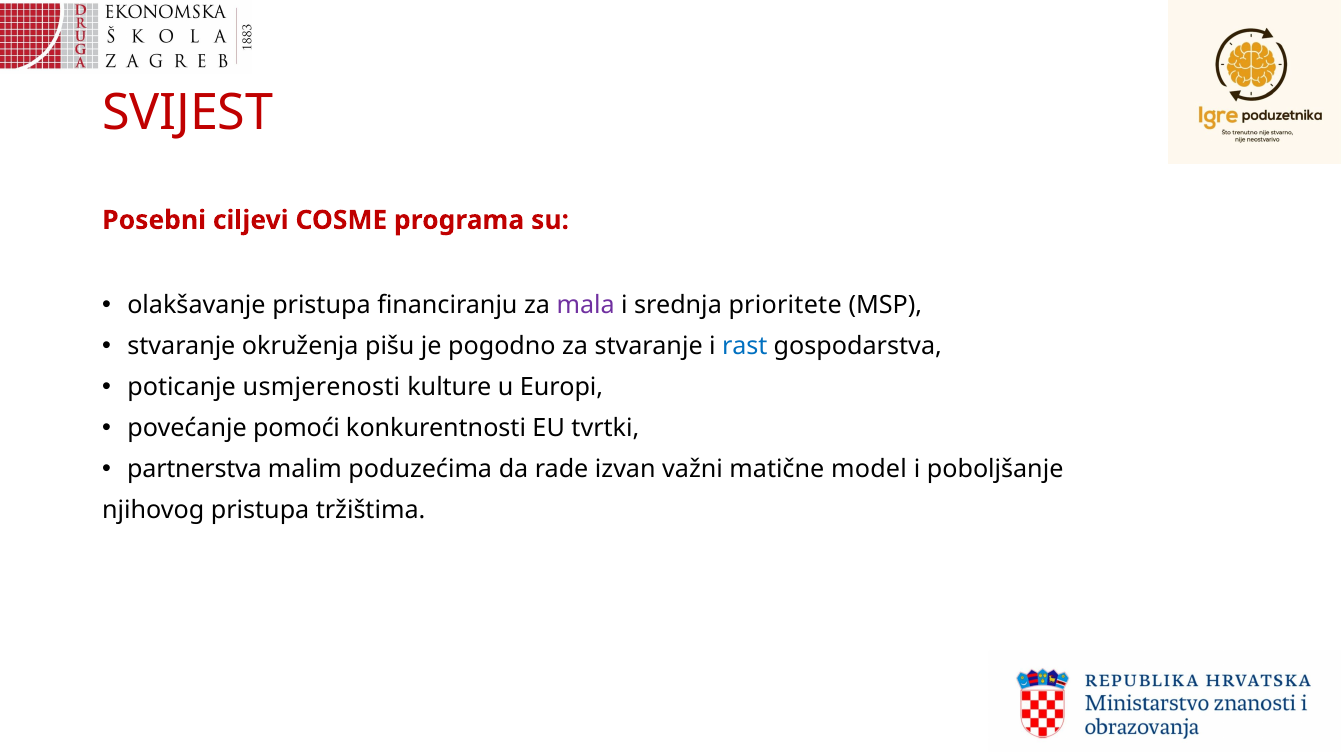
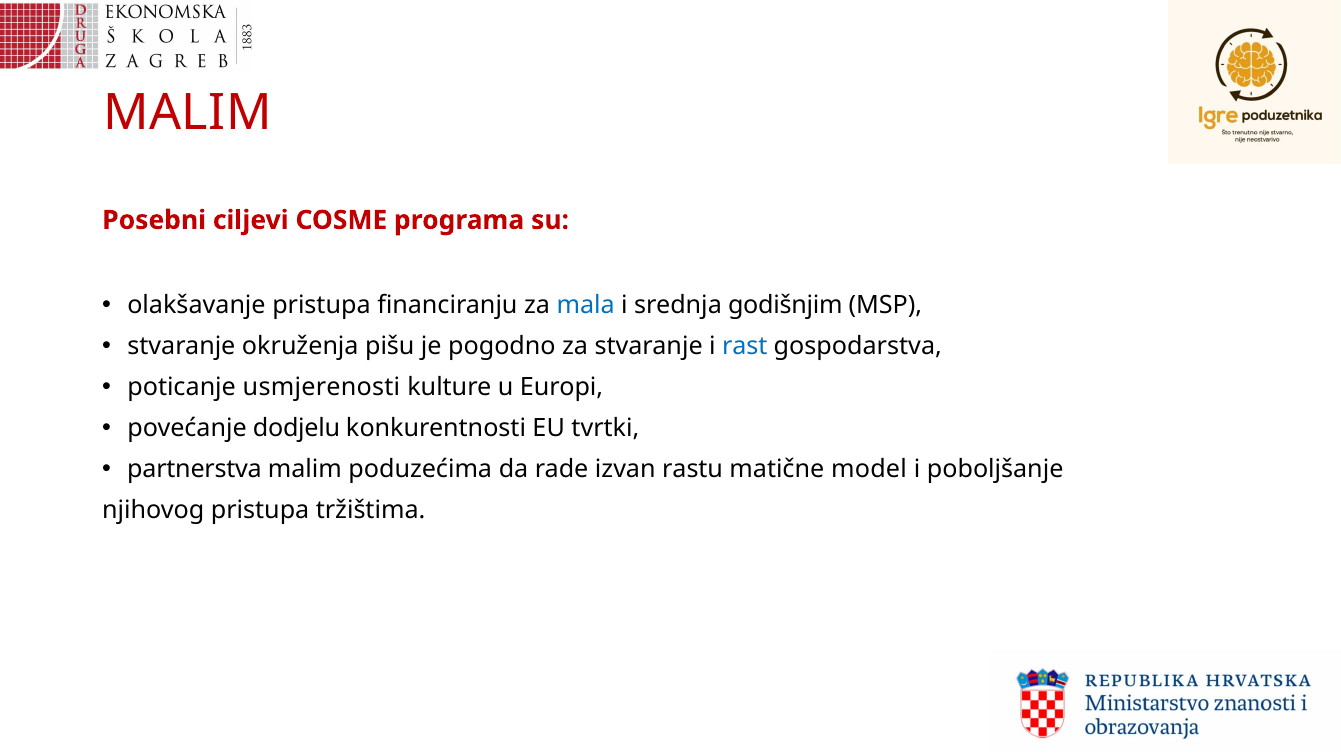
SVIJEST at (188, 113): SVIJEST -> MALIM
mala colour: purple -> blue
prioritete: prioritete -> godišnjim
pomoći: pomoći -> dodjelu
važni: važni -> rastu
